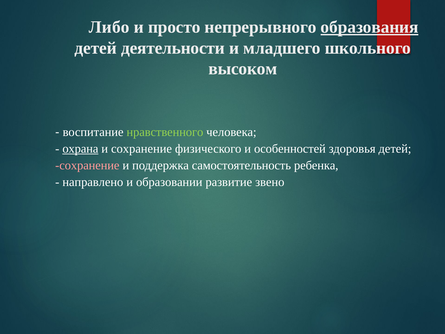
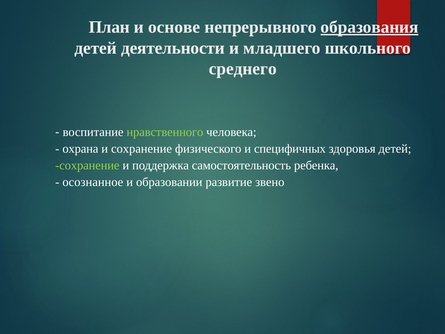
Либо: Либо -> План
просто: просто -> основе
высоком: высоком -> среднего
охрана underline: present -> none
особенностей: особенностей -> специфичных
сохранение at (87, 165) colour: pink -> light green
направлено: направлено -> осознанное
